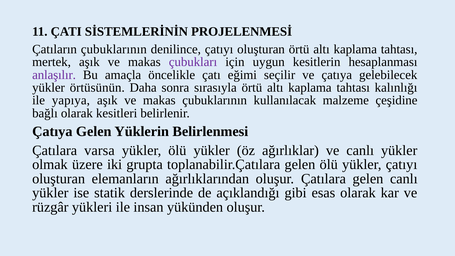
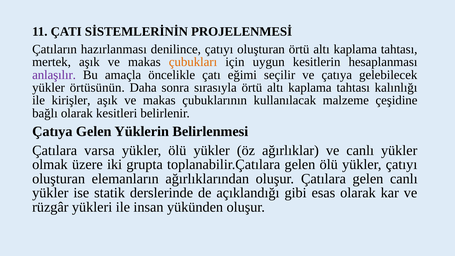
Çatıların çubuklarının: çubuklarının -> hazırlanması
çubukları colour: purple -> orange
yapıya: yapıya -> kirişler
